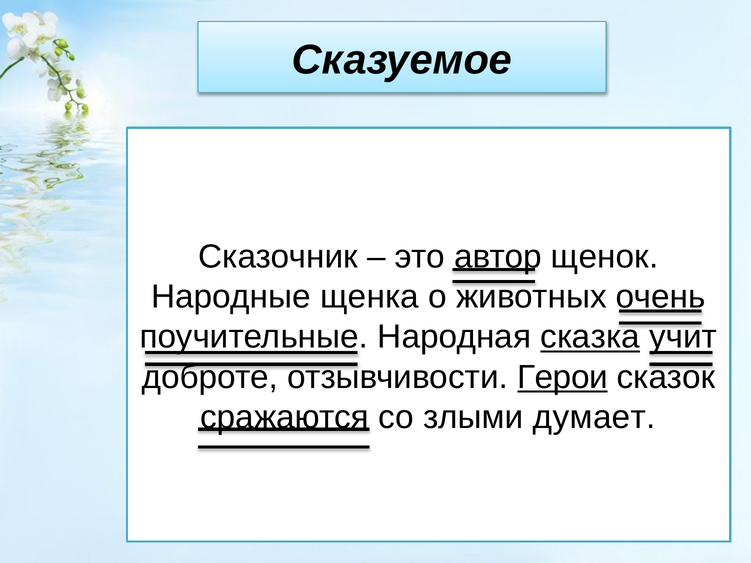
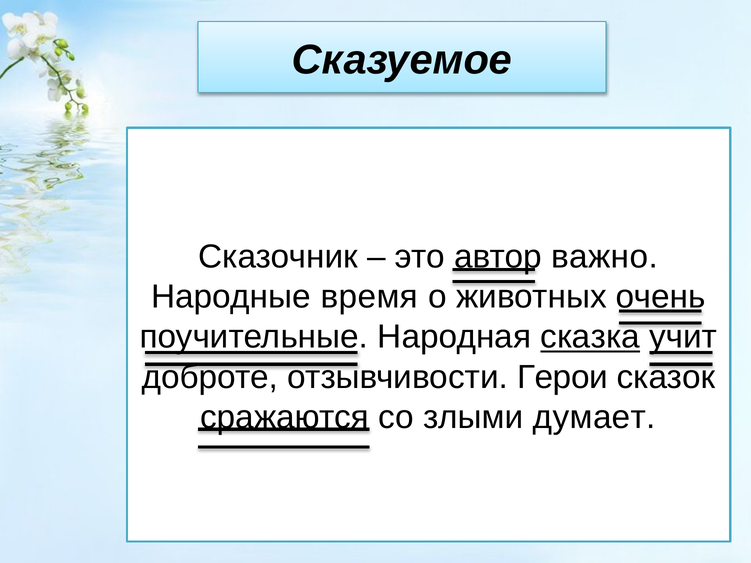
щенок: щенок -> важно
щенка: щенка -> время
Герои underline: present -> none
